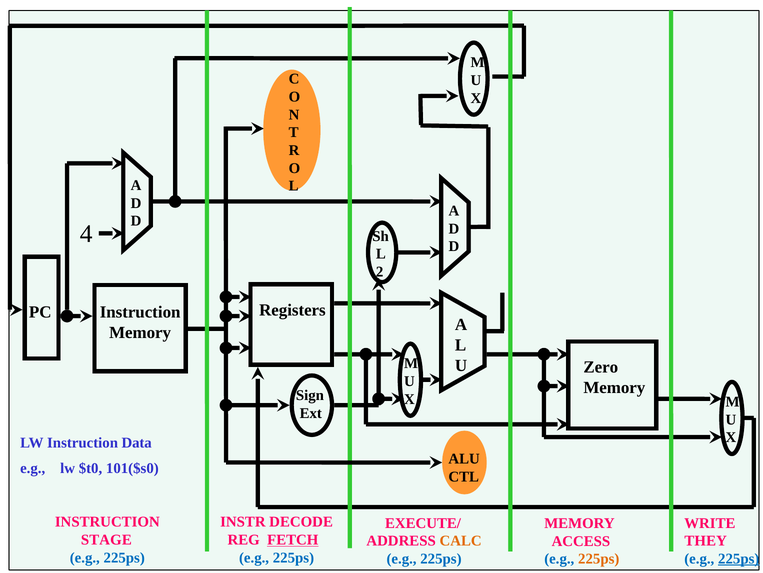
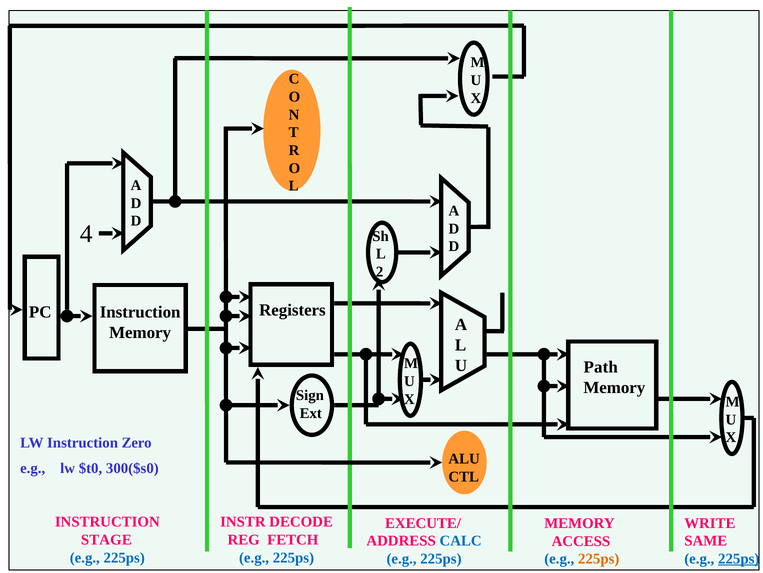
Zero: Zero -> Path
Data: Data -> Zero
101($s0: 101($s0 -> 300($s0
FETCH underline: present -> none
CALC colour: orange -> blue
THEY: THEY -> SAME
